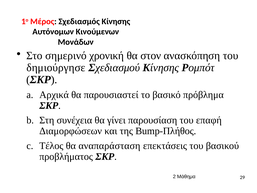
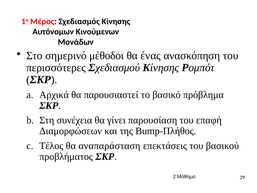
χρονική: χρονική -> μέθοδοι
στον: στον -> ένας
δημιούργησε: δημιούργησε -> περισσότερες
